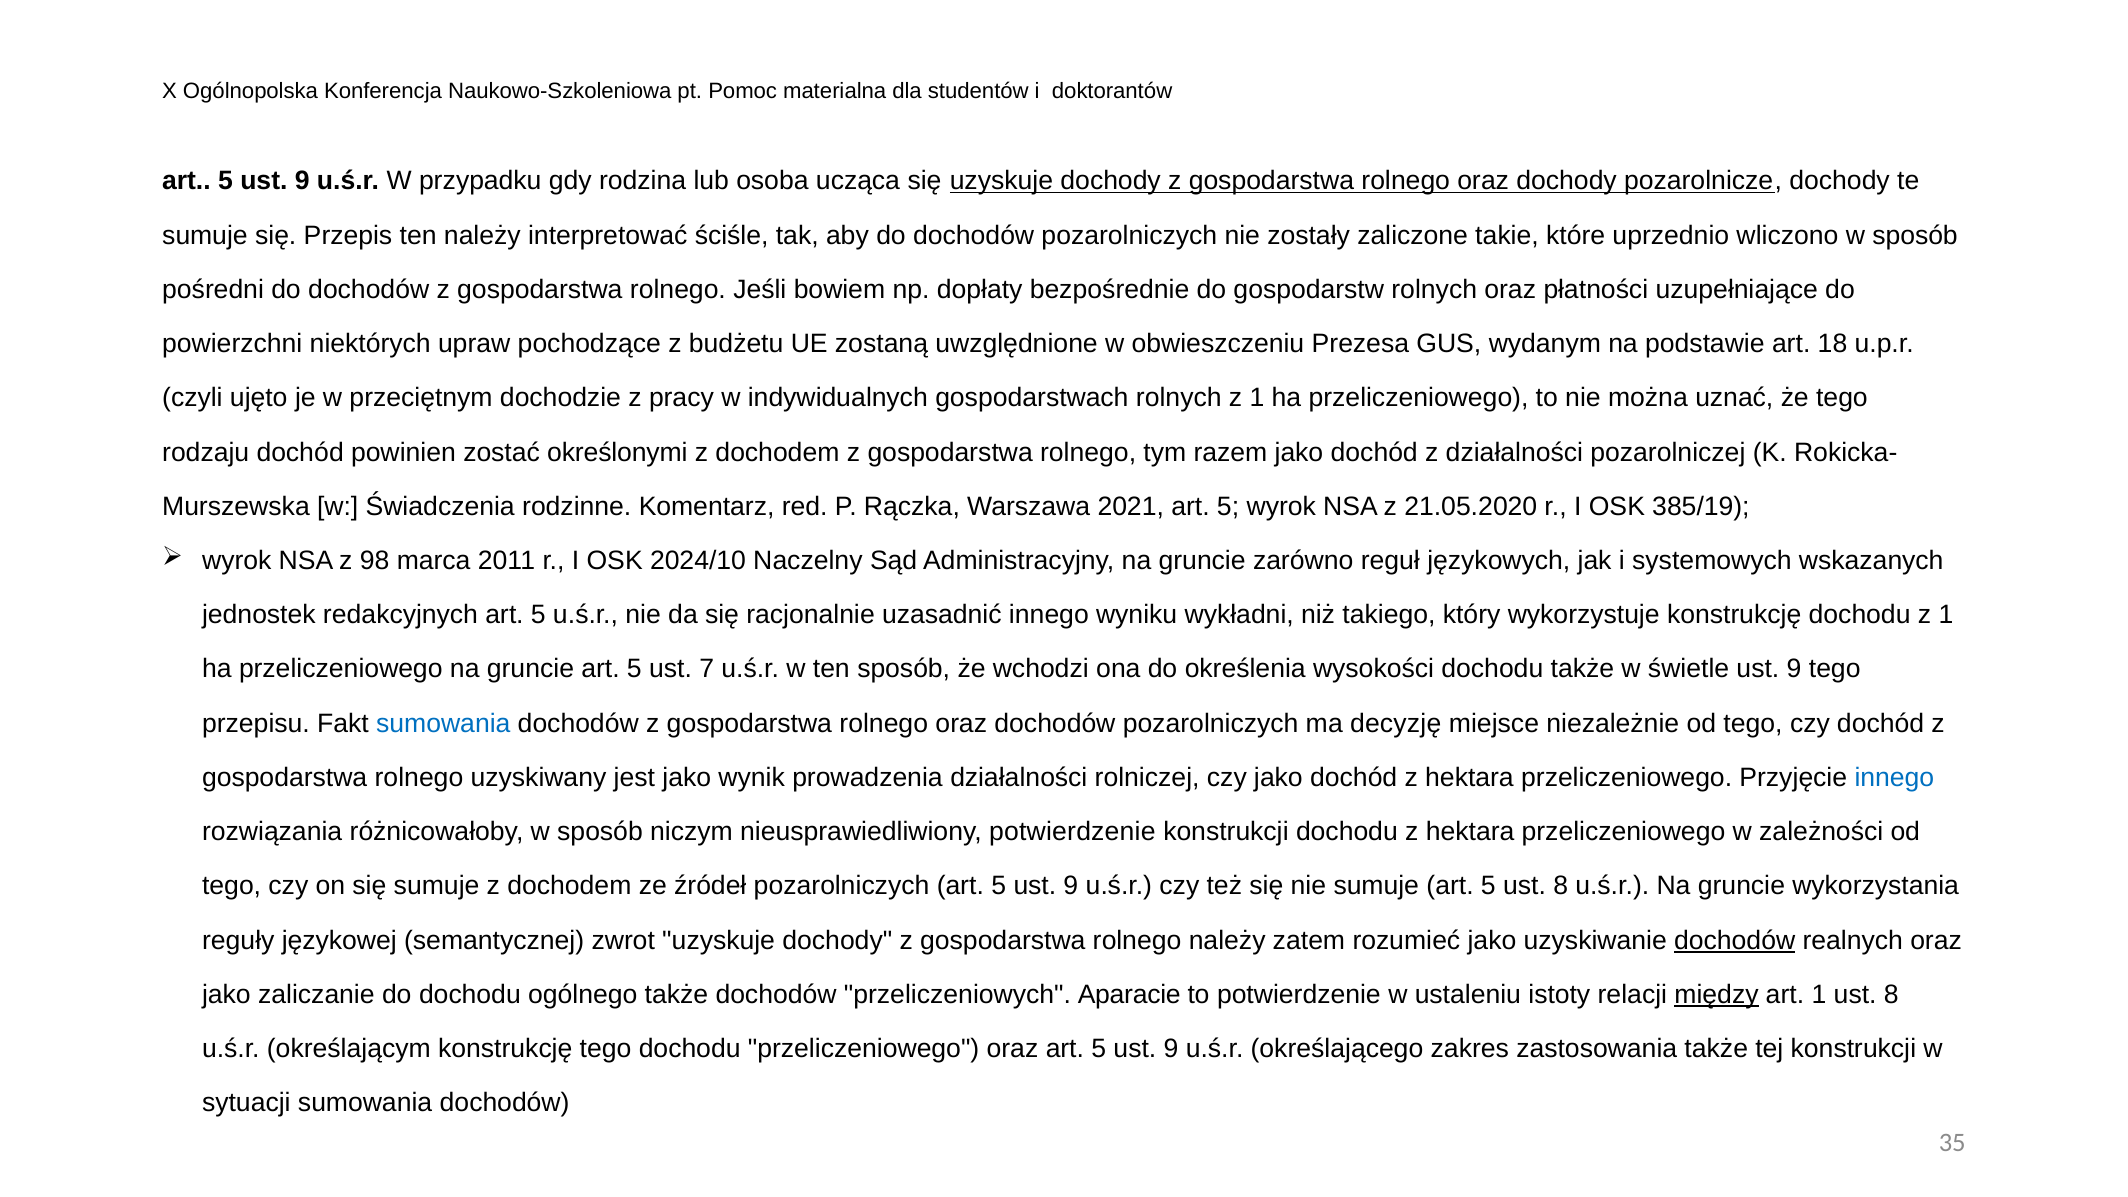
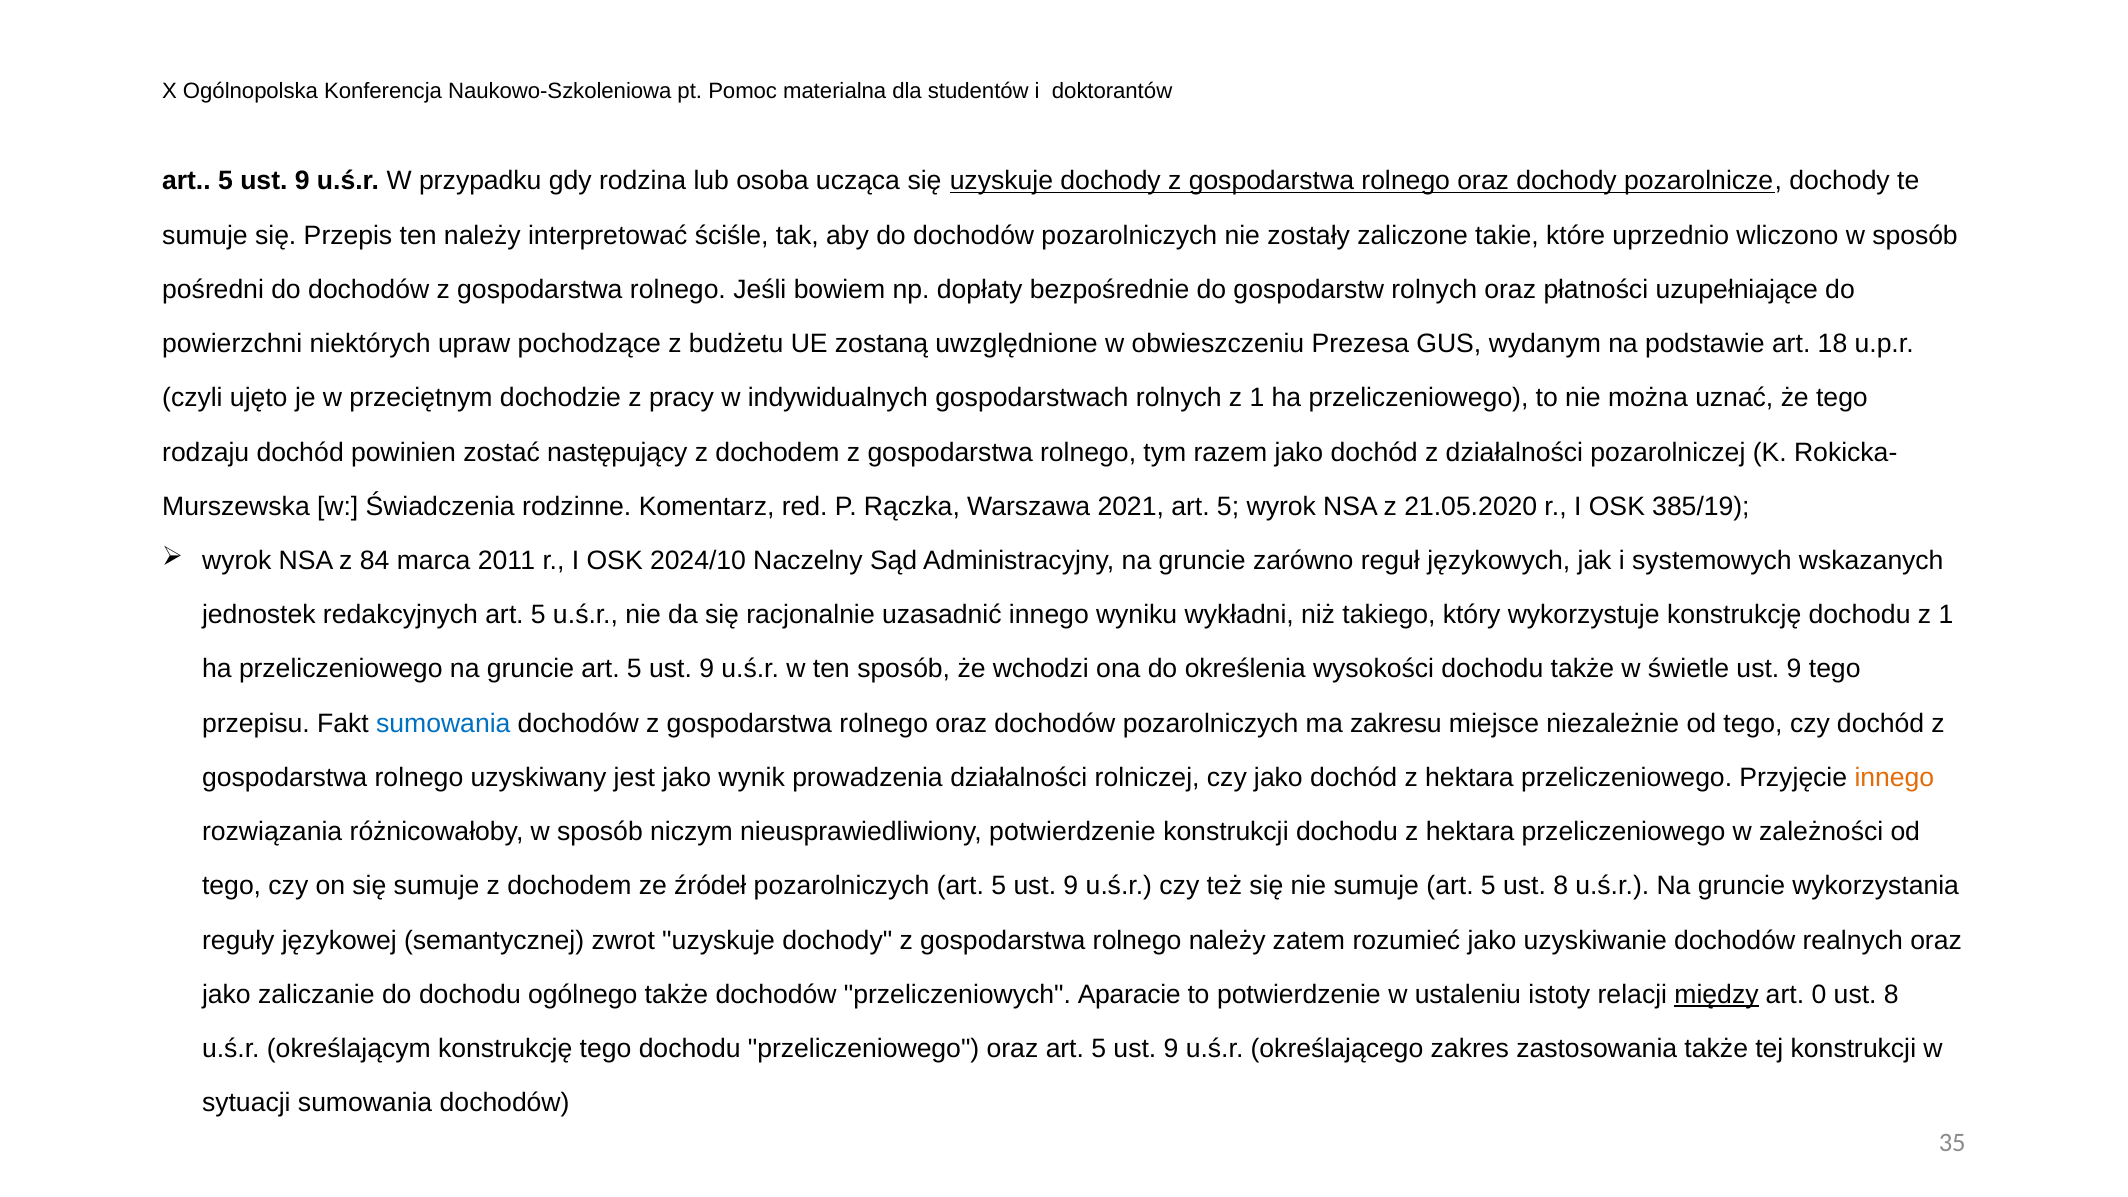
określonymi: określonymi -> następujący
98: 98 -> 84
7 at (707, 669): 7 -> 9
decyzję: decyzję -> zakresu
innego at (1894, 778) colour: blue -> orange
dochodów at (1735, 940) underline: present -> none
art 1: 1 -> 0
